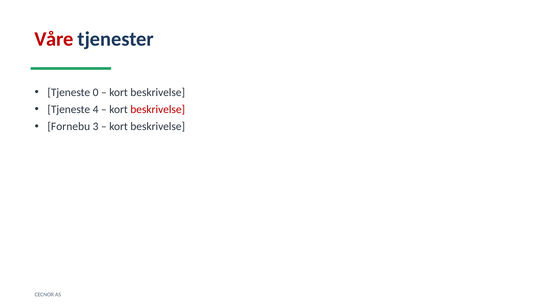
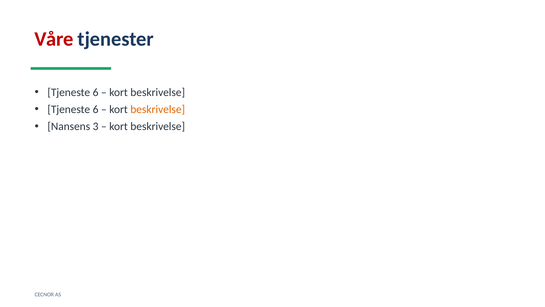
0 at (96, 92): 0 -> 6
4 at (96, 109): 4 -> 6
beskrivelse at (158, 109) colour: red -> orange
Fornebu: Fornebu -> Nansens
